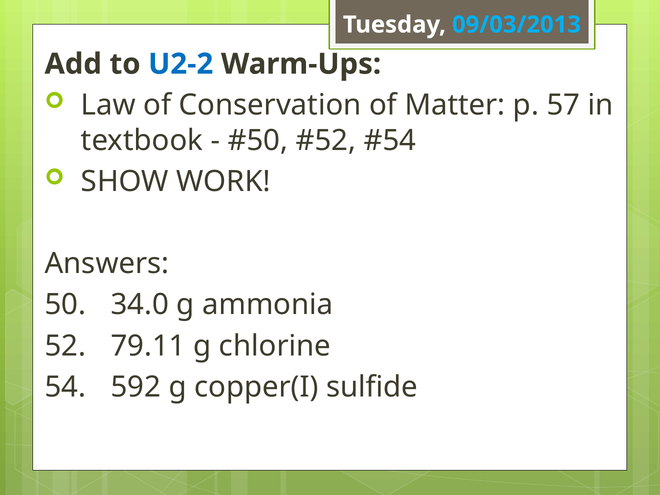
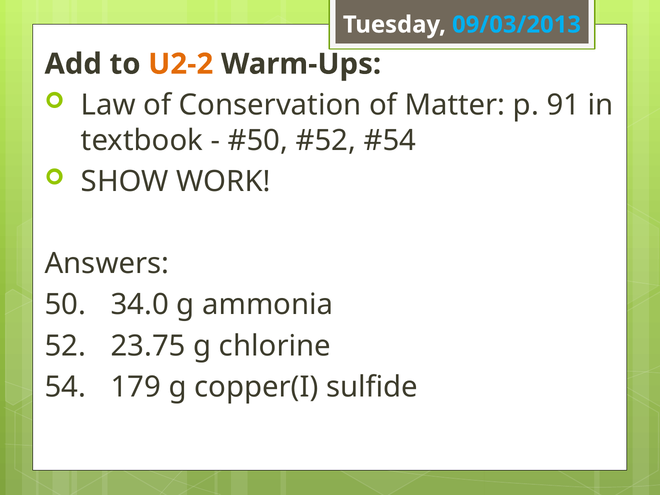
U2-2 colour: blue -> orange
57: 57 -> 91
79.11: 79.11 -> 23.75
592: 592 -> 179
